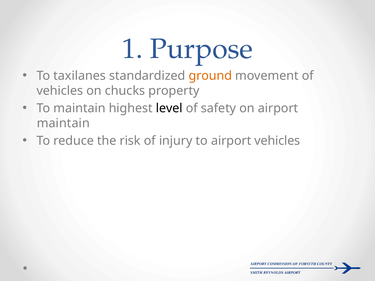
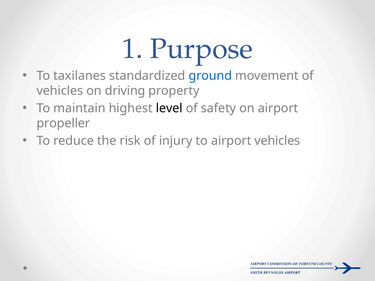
ground colour: orange -> blue
chucks: chucks -> driving
maintain at (63, 123): maintain -> propeller
